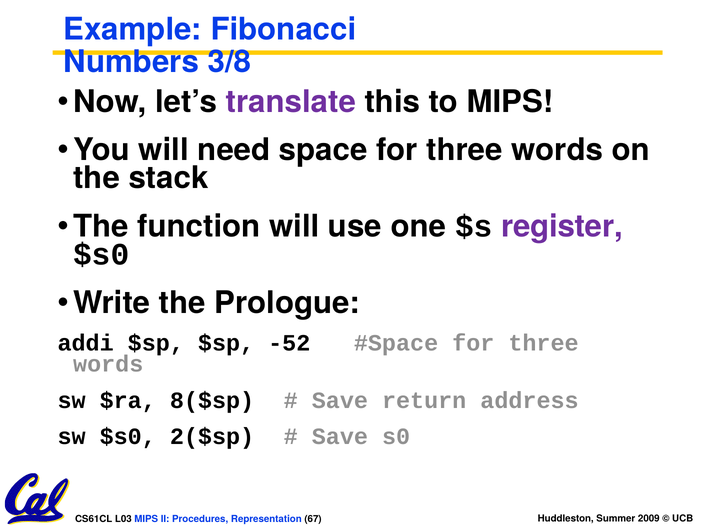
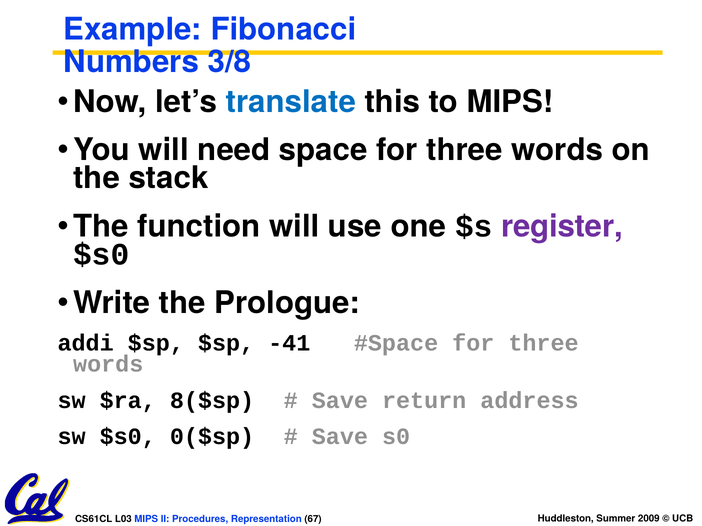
translate colour: purple -> blue
-52: -52 -> -41
2($sp: 2($sp -> 0($sp
